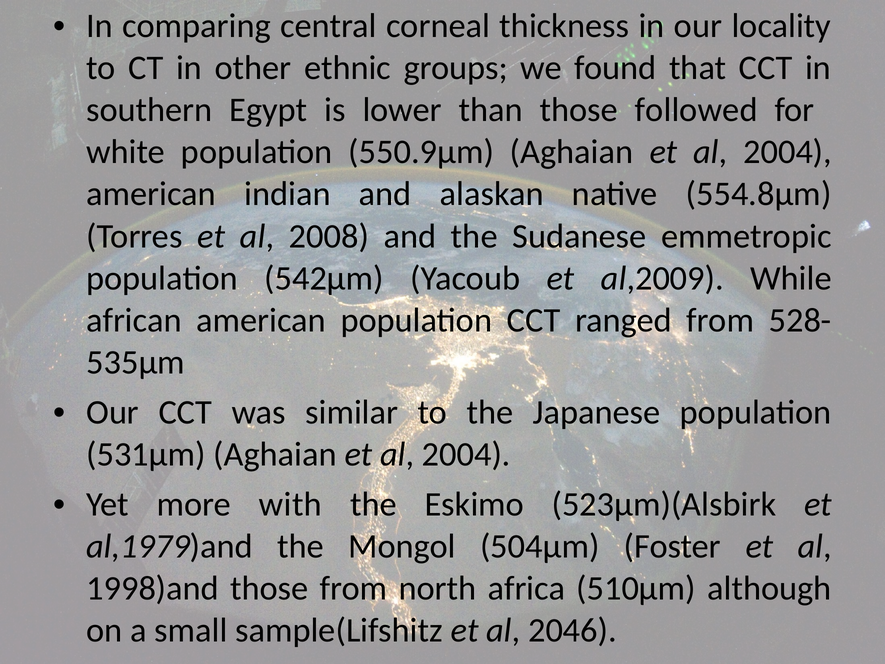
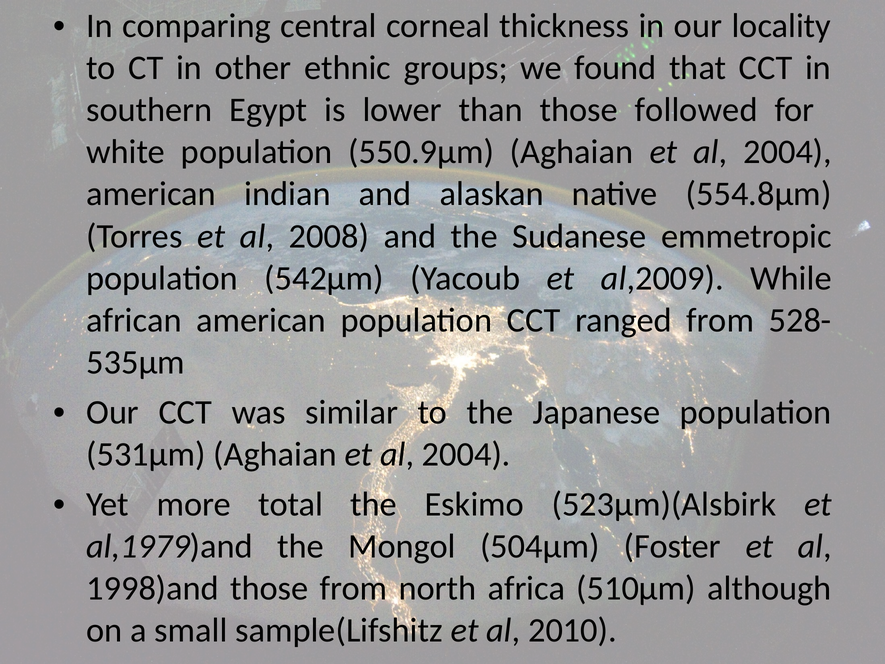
with: with -> total
2046: 2046 -> 2010
